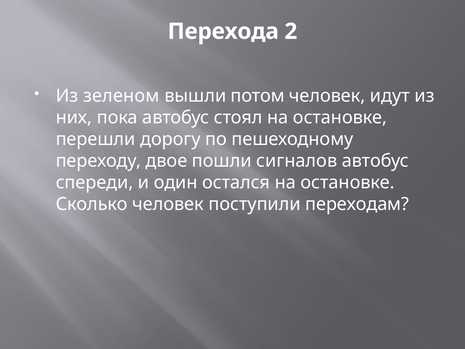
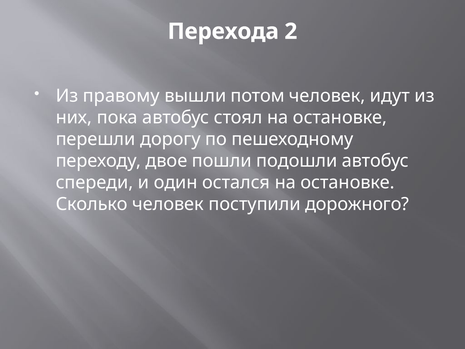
зеленом: зеленом -> правому
сигналов: сигналов -> подошли
переходам: переходам -> дорожного
